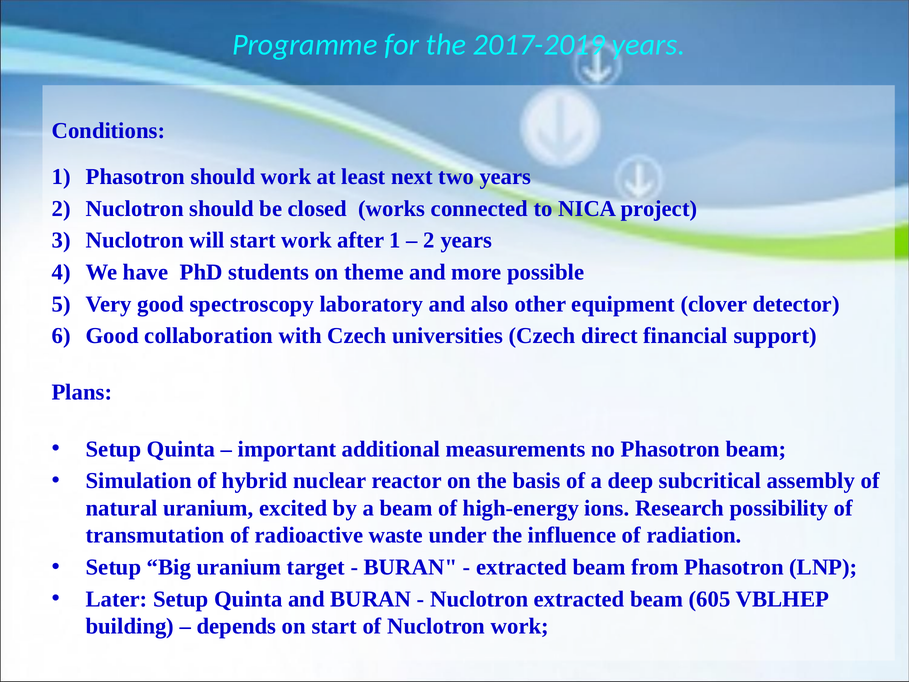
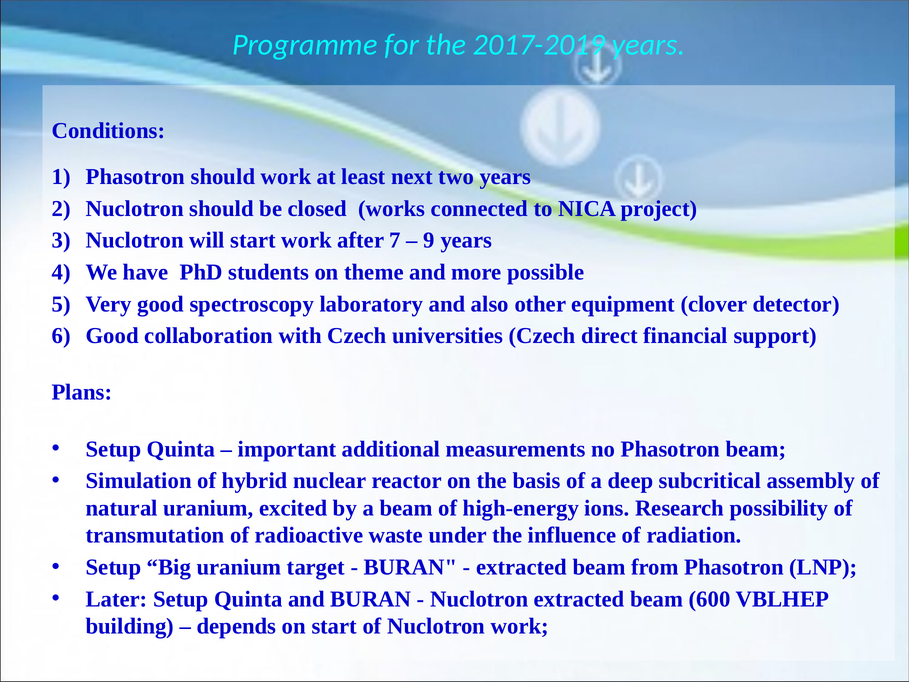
after 1: 1 -> 7
2 at (429, 240): 2 -> 9
605: 605 -> 600
